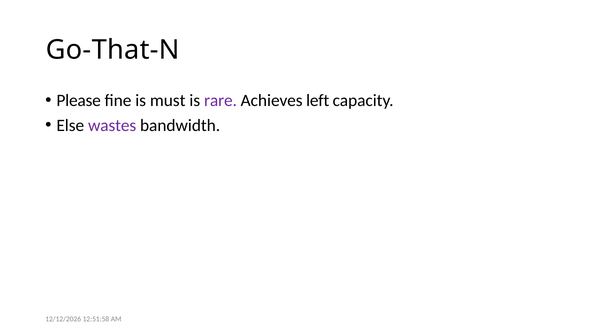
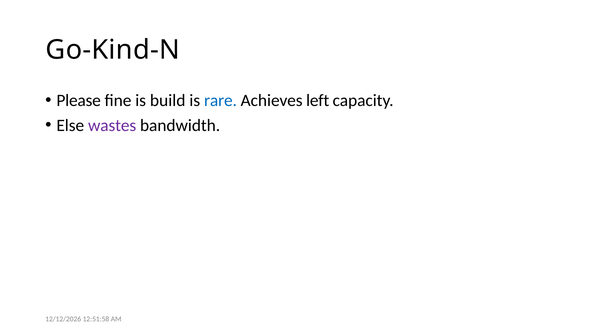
Go-That-N: Go-That-N -> Go-Kind-N
must: must -> build
rare colour: purple -> blue
